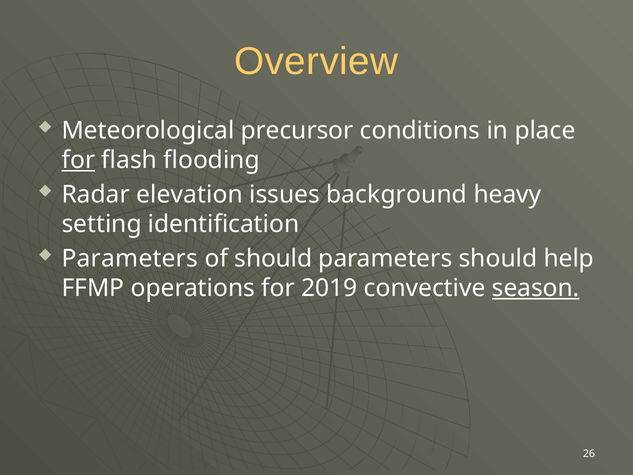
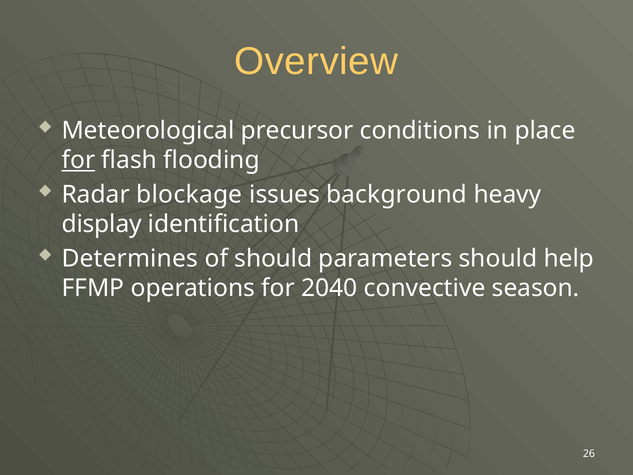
elevation: elevation -> blockage
setting: setting -> display
Parameters at (130, 259): Parameters -> Determines
2019: 2019 -> 2040
season underline: present -> none
